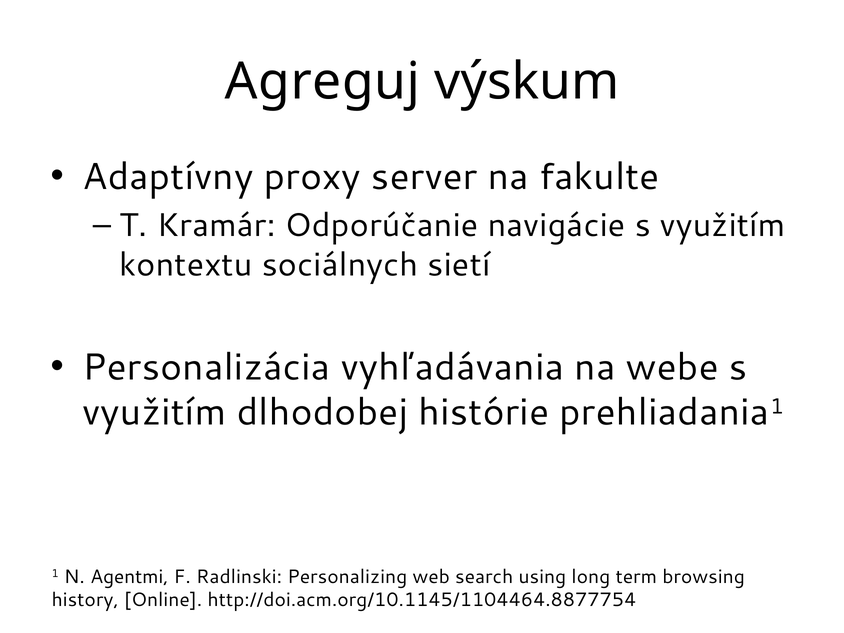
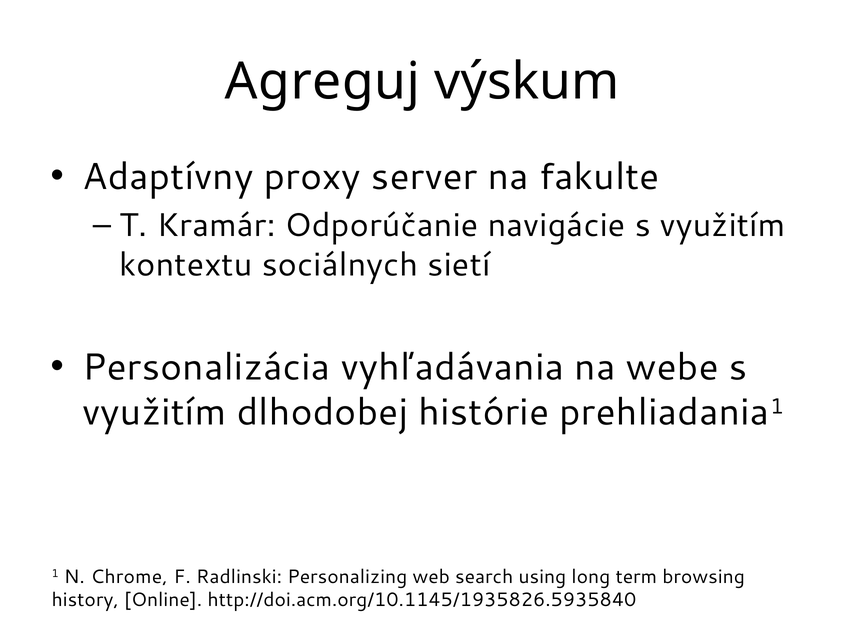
Agentmi: Agentmi -> Chrome
http://doi.acm.org/10.1145/1104464.8877754: http://doi.acm.org/10.1145/1104464.8877754 -> http://doi.acm.org/10.1145/1935826.5935840
